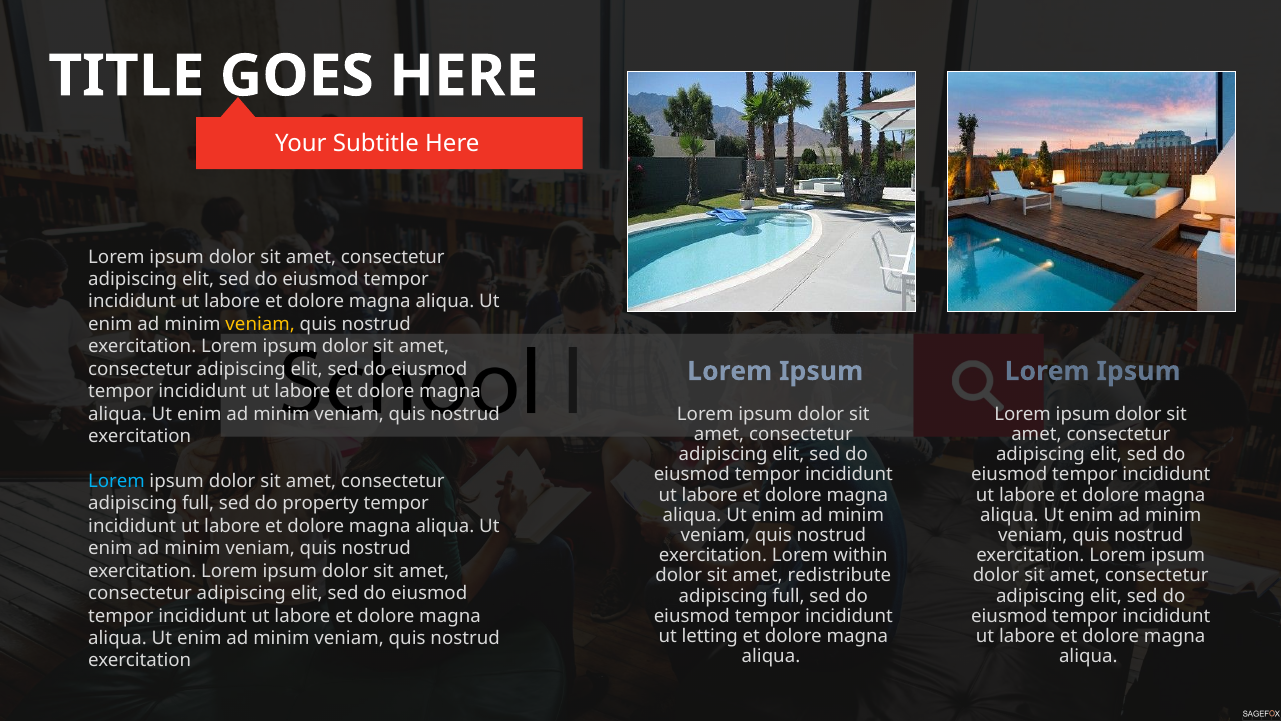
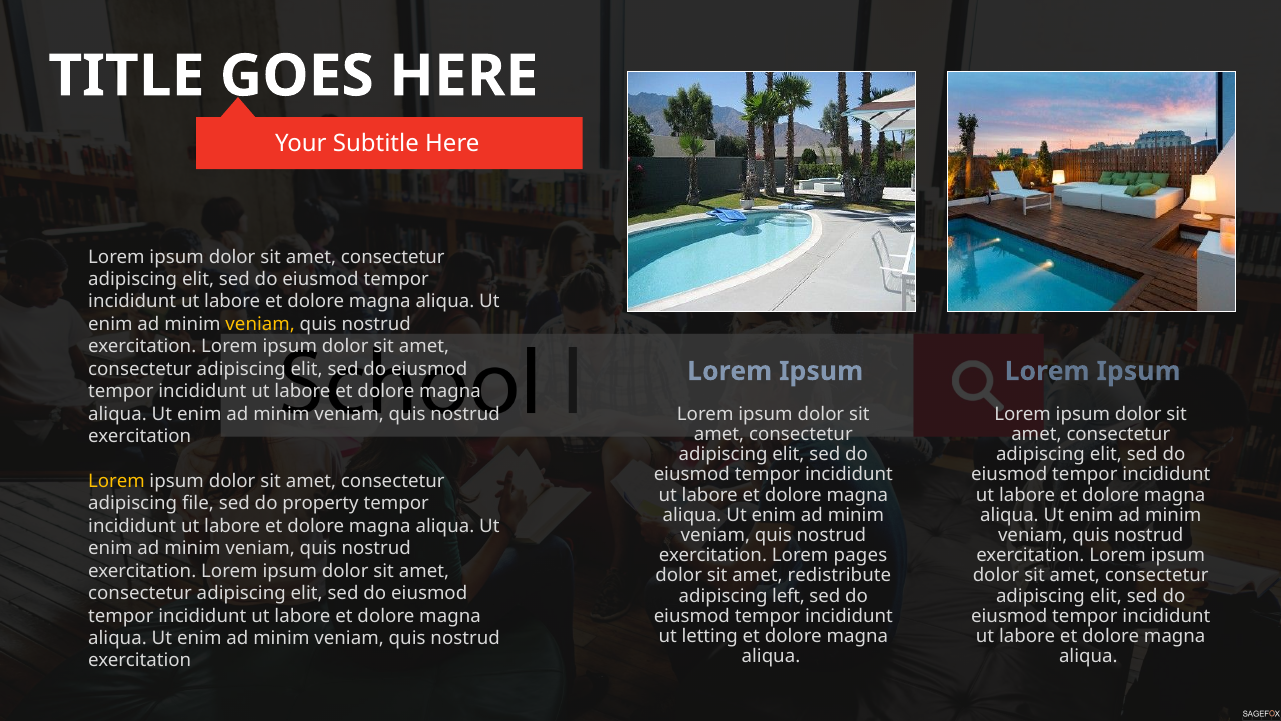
Lorem at (116, 481) colour: light blue -> yellow
full at (198, 503): full -> file
within: within -> pages
full at (789, 596): full -> left
